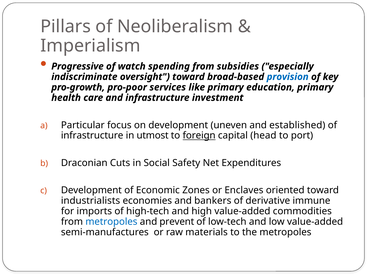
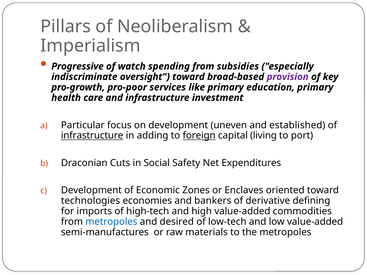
provision colour: blue -> purple
infrastructure at (92, 136) underline: none -> present
utmost: utmost -> adding
head: head -> living
industrialists: industrialists -> technologies
immune: immune -> defining
prevent: prevent -> desired
